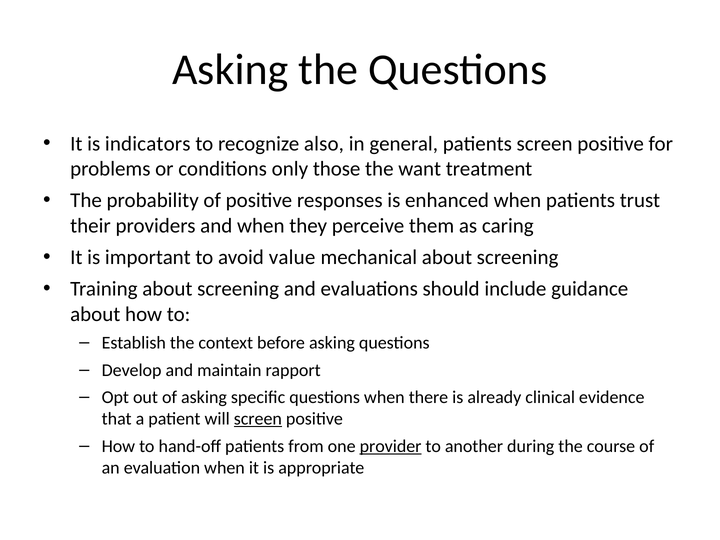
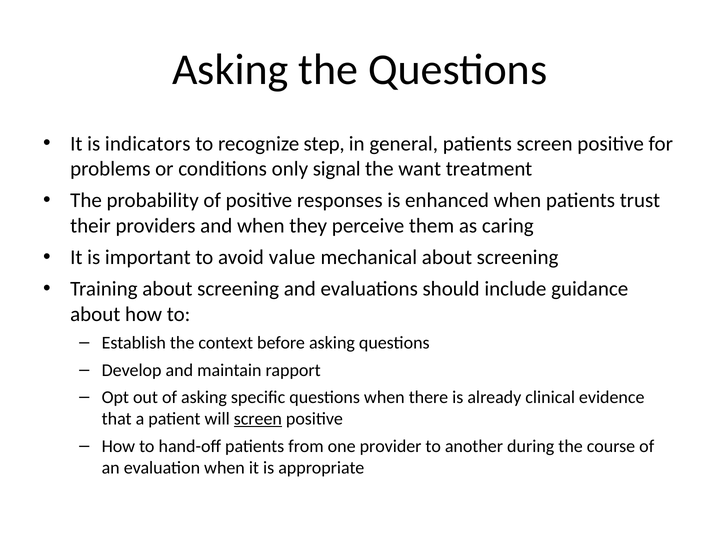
also: also -> step
those: those -> signal
provider underline: present -> none
